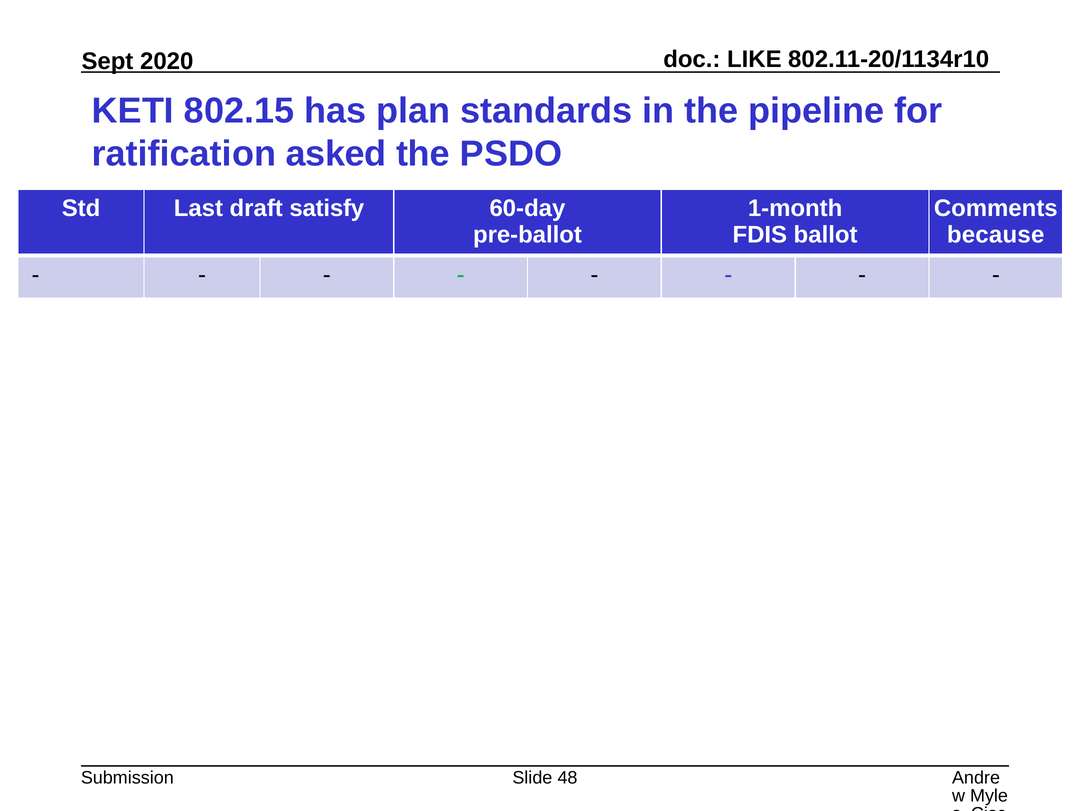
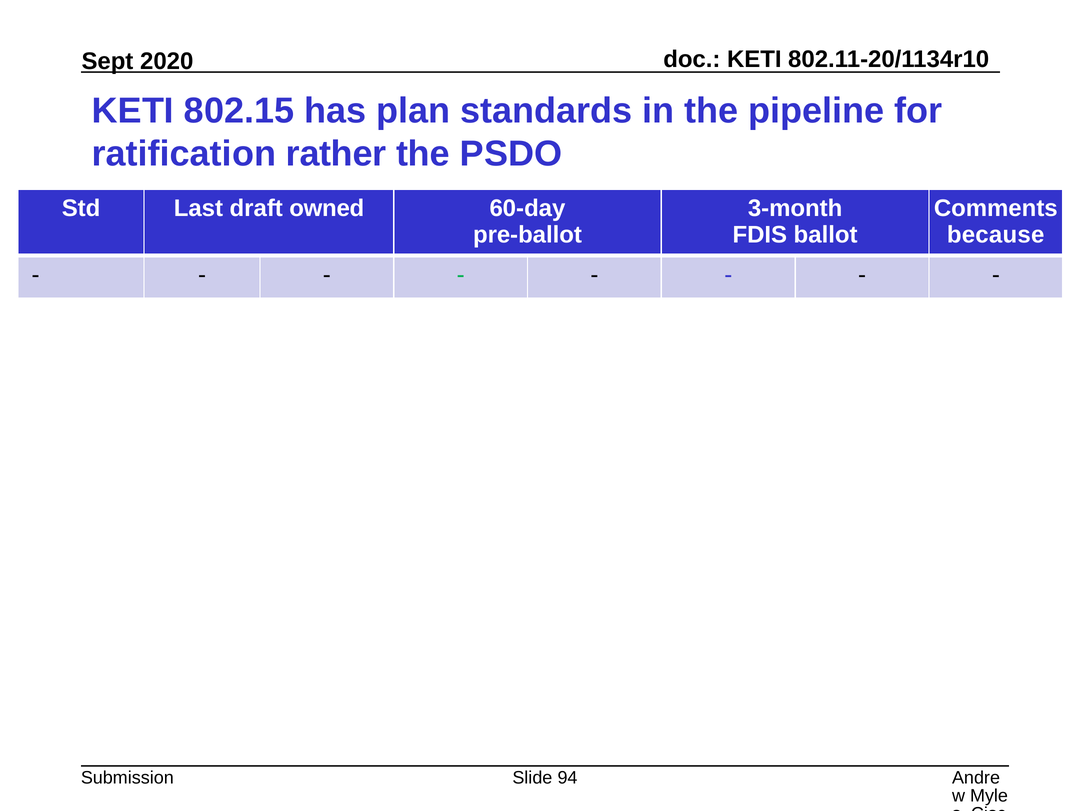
LIKE at (754, 59): LIKE -> KETI
asked: asked -> rather
satisfy: satisfy -> owned
1-month: 1-month -> 3-month
48: 48 -> 94
